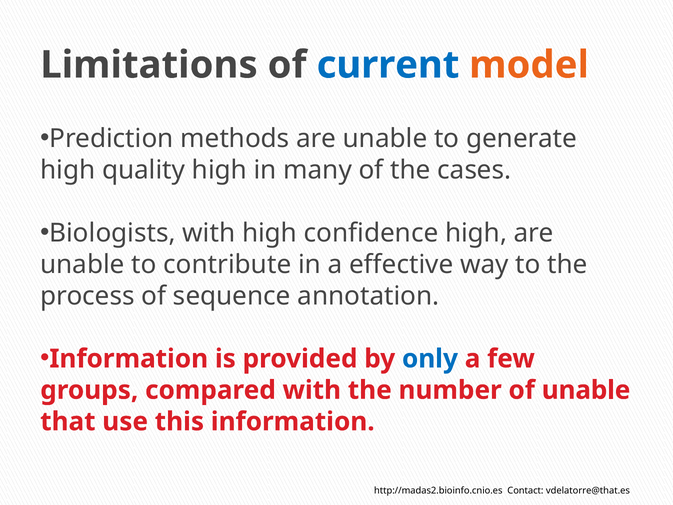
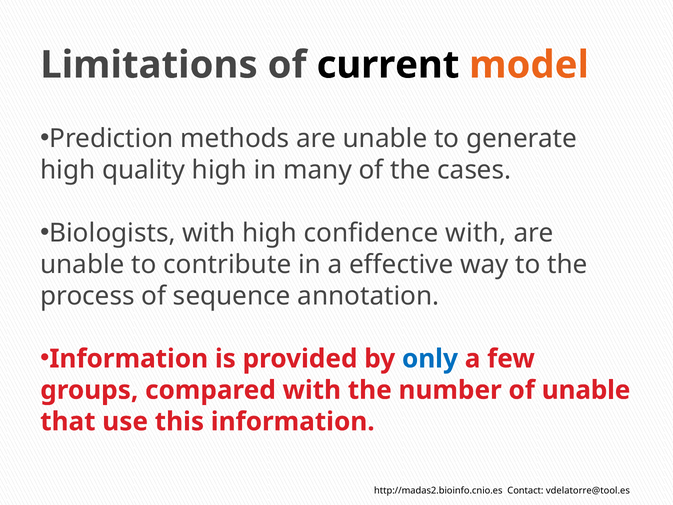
current colour: blue -> black
confidence high: high -> with
vdelatorre@that.es: vdelatorre@that.es -> vdelatorre@tool.es
